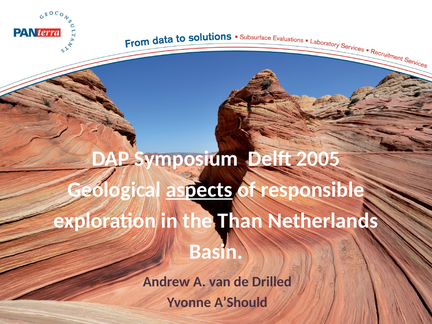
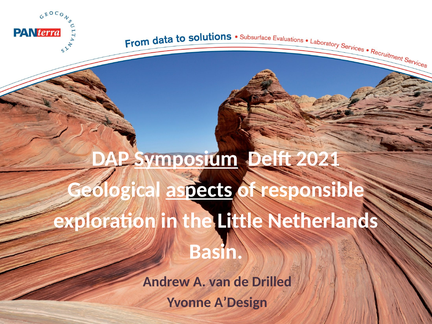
Symposium underline: none -> present
2005: 2005 -> 2021
Than: Than -> Little
A’Should: A’Should -> A’Design
